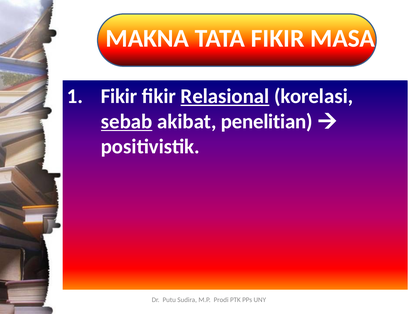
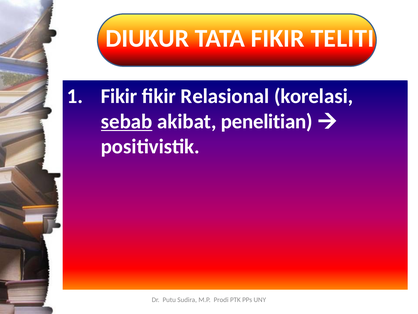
MAKNA: MAKNA -> DIUKUR
MASA: MASA -> TELITI
Relasional underline: present -> none
